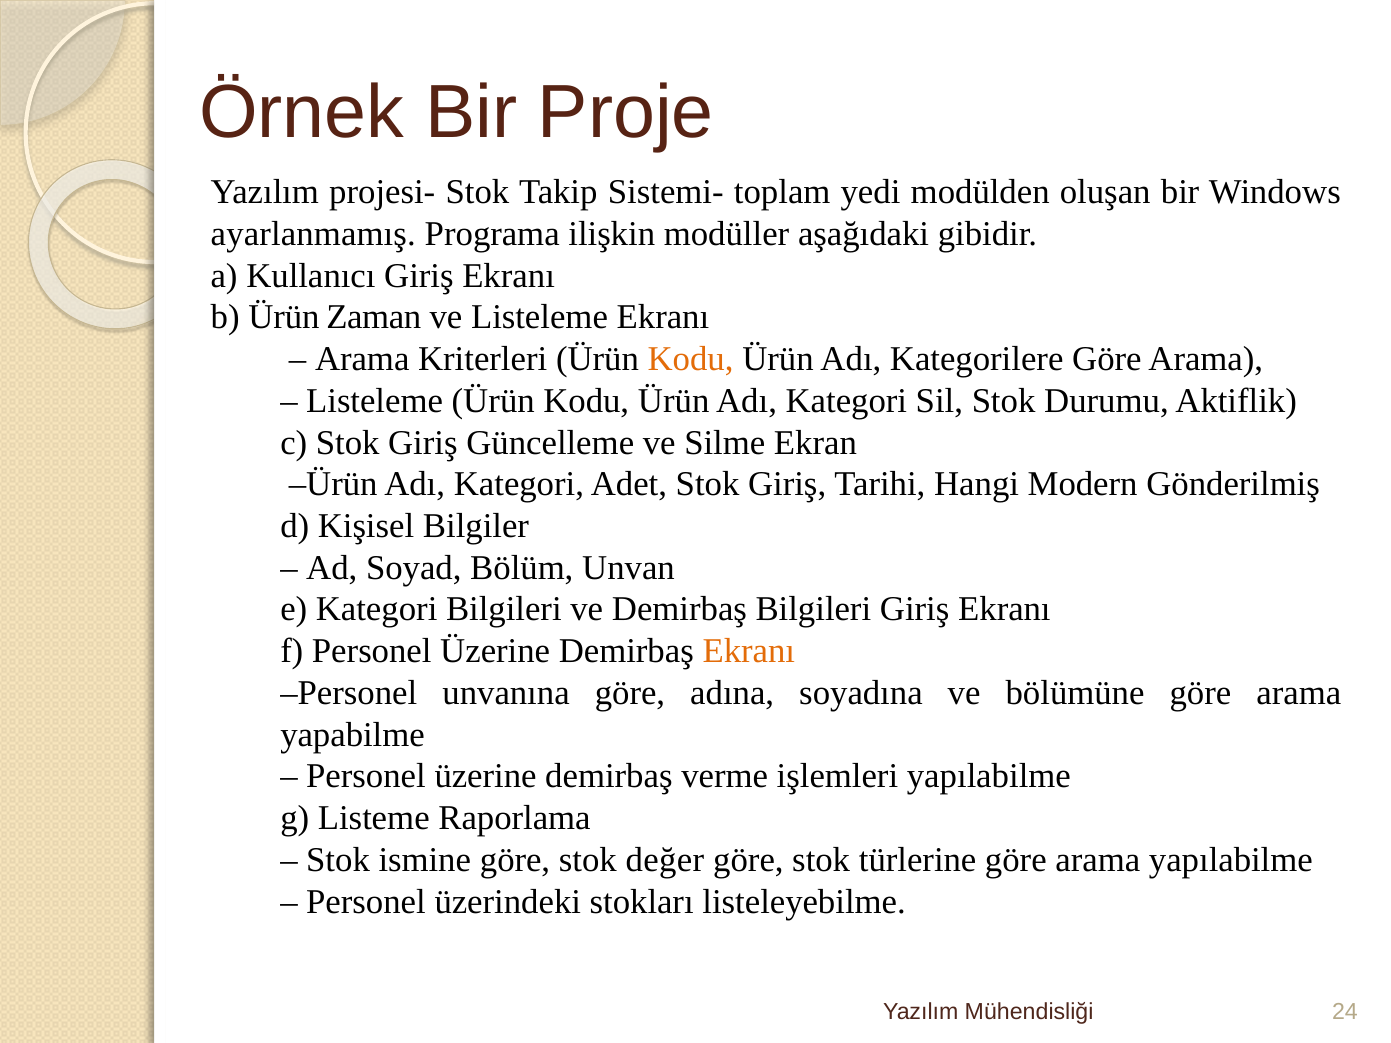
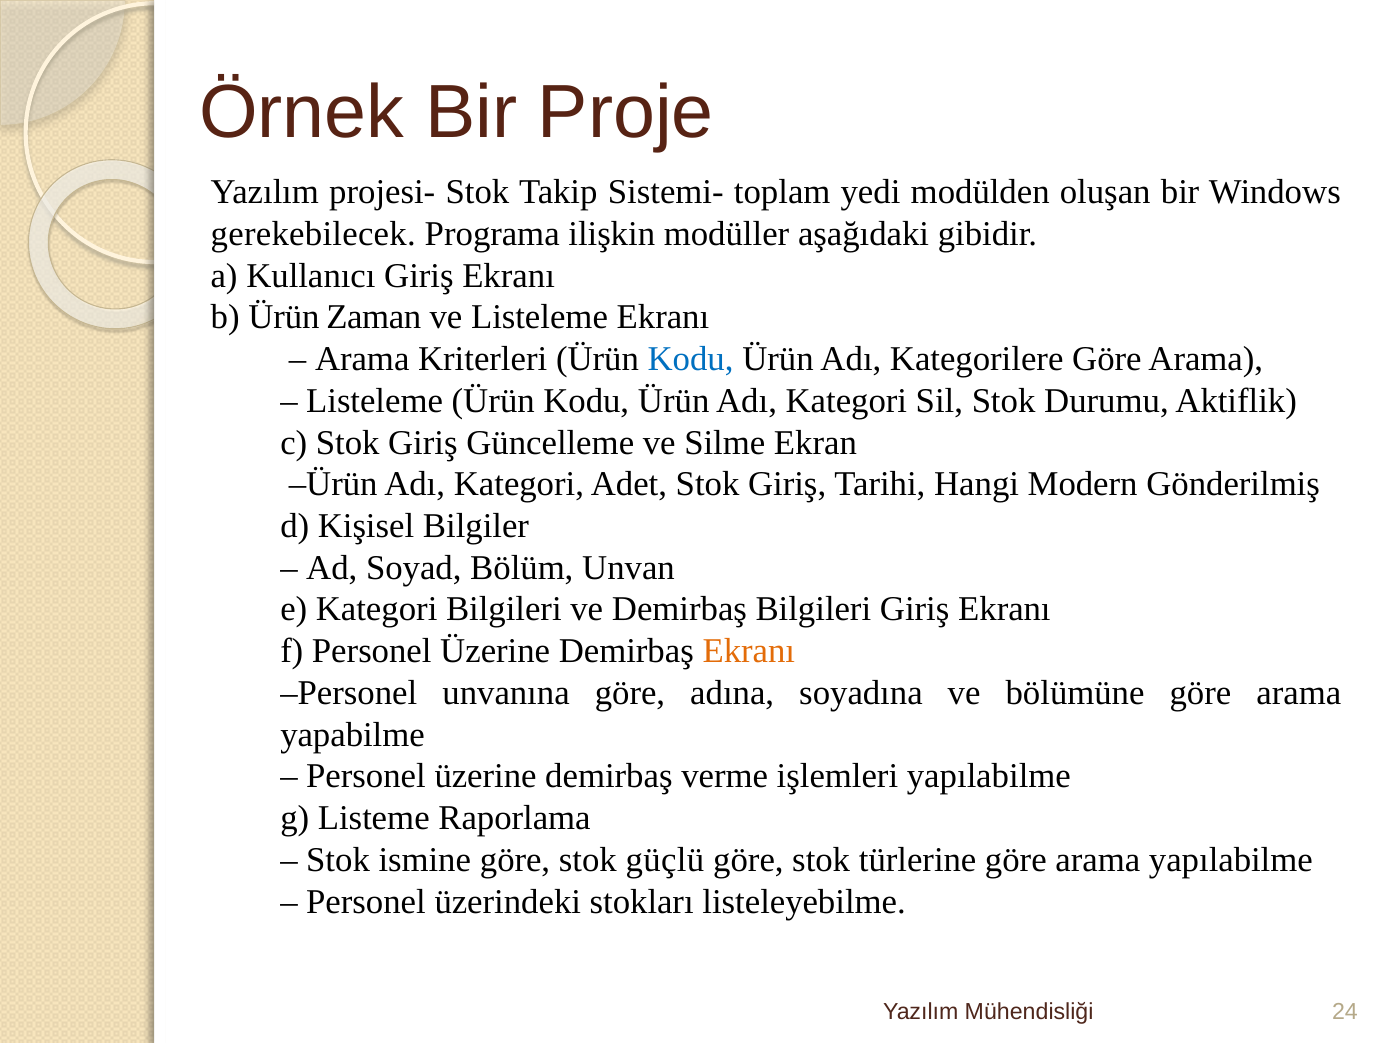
ayarlanmamış: ayarlanmamış -> gerekebilecek
Kodu at (691, 359) colour: orange -> blue
değer: değer -> güçlü
